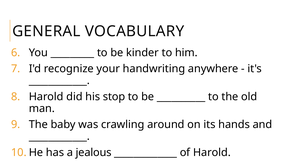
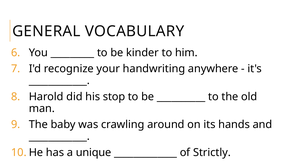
jealous: jealous -> unique
of Harold: Harold -> Strictly
